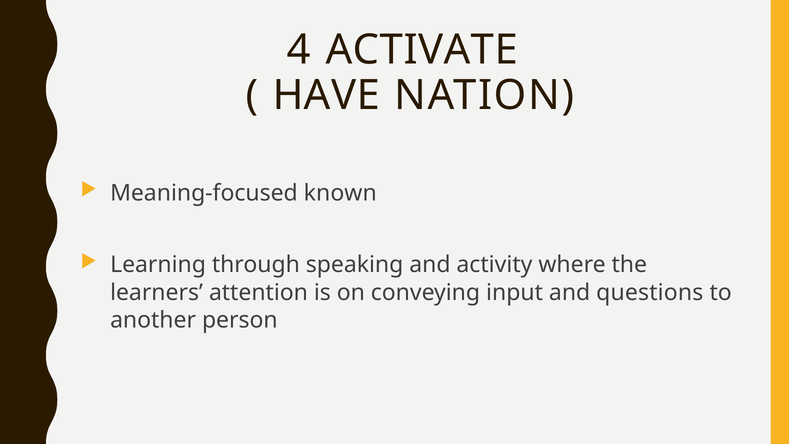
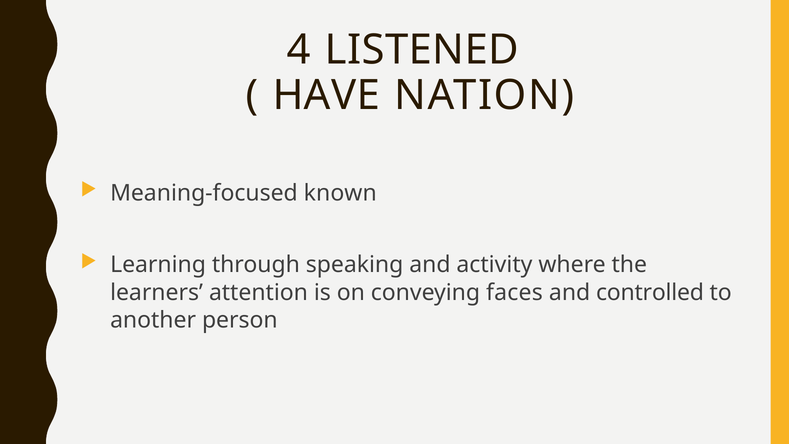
ACTIVATE: ACTIVATE -> LISTENED
input: input -> faces
questions: questions -> controlled
